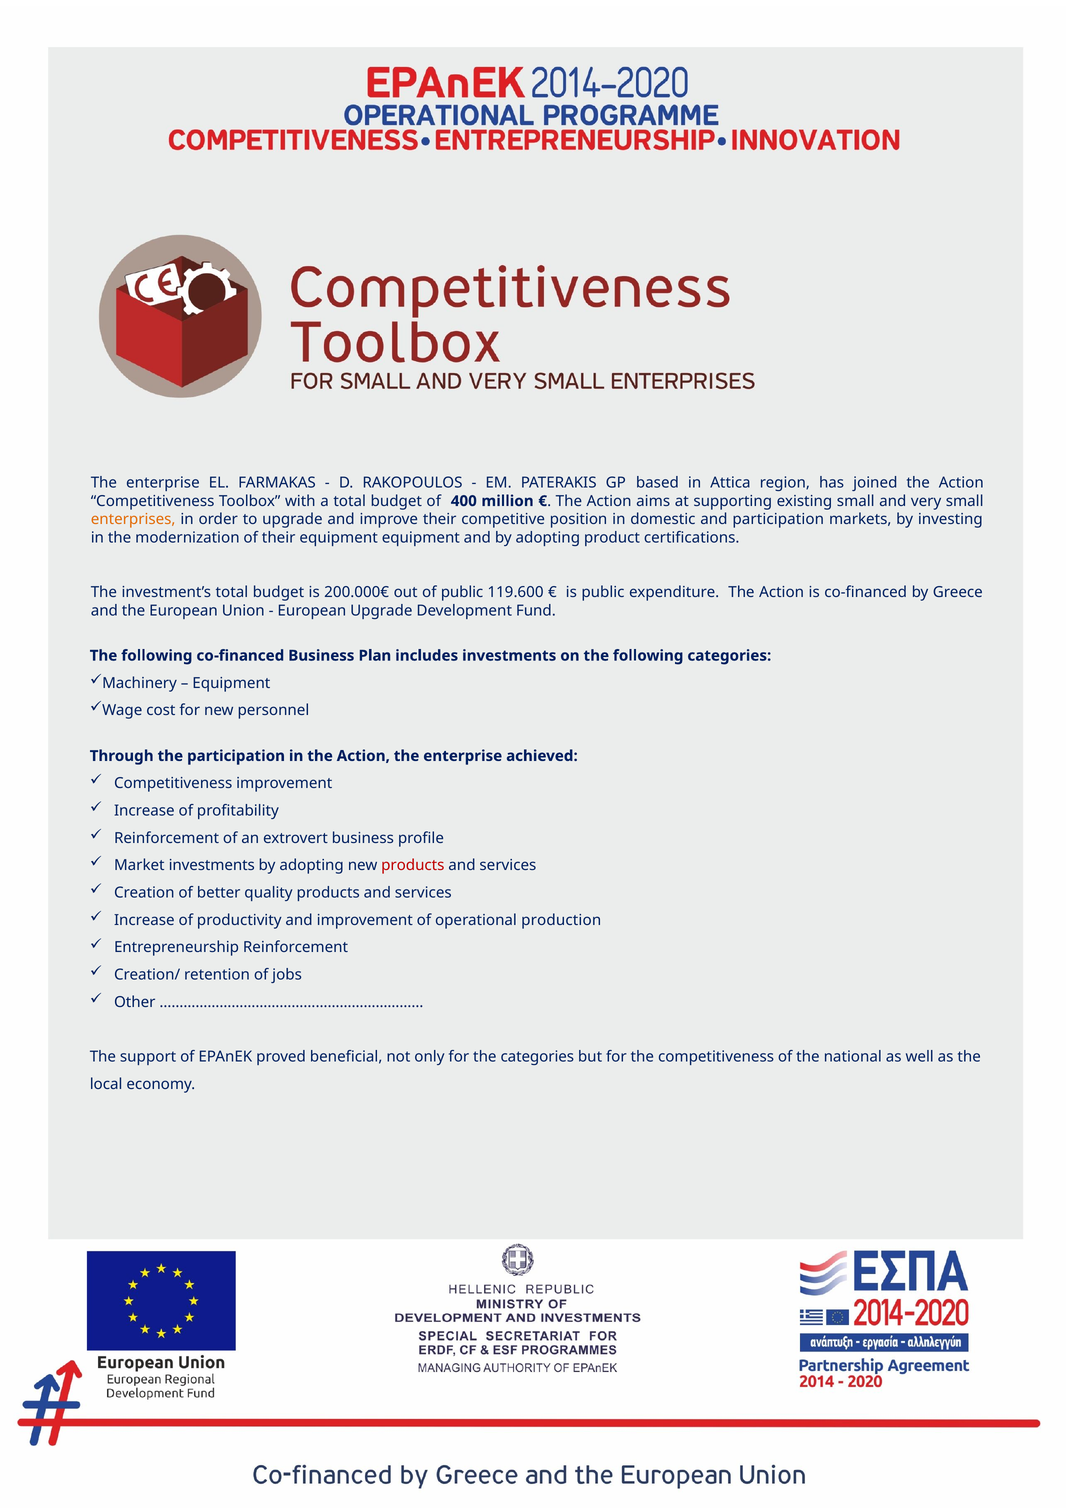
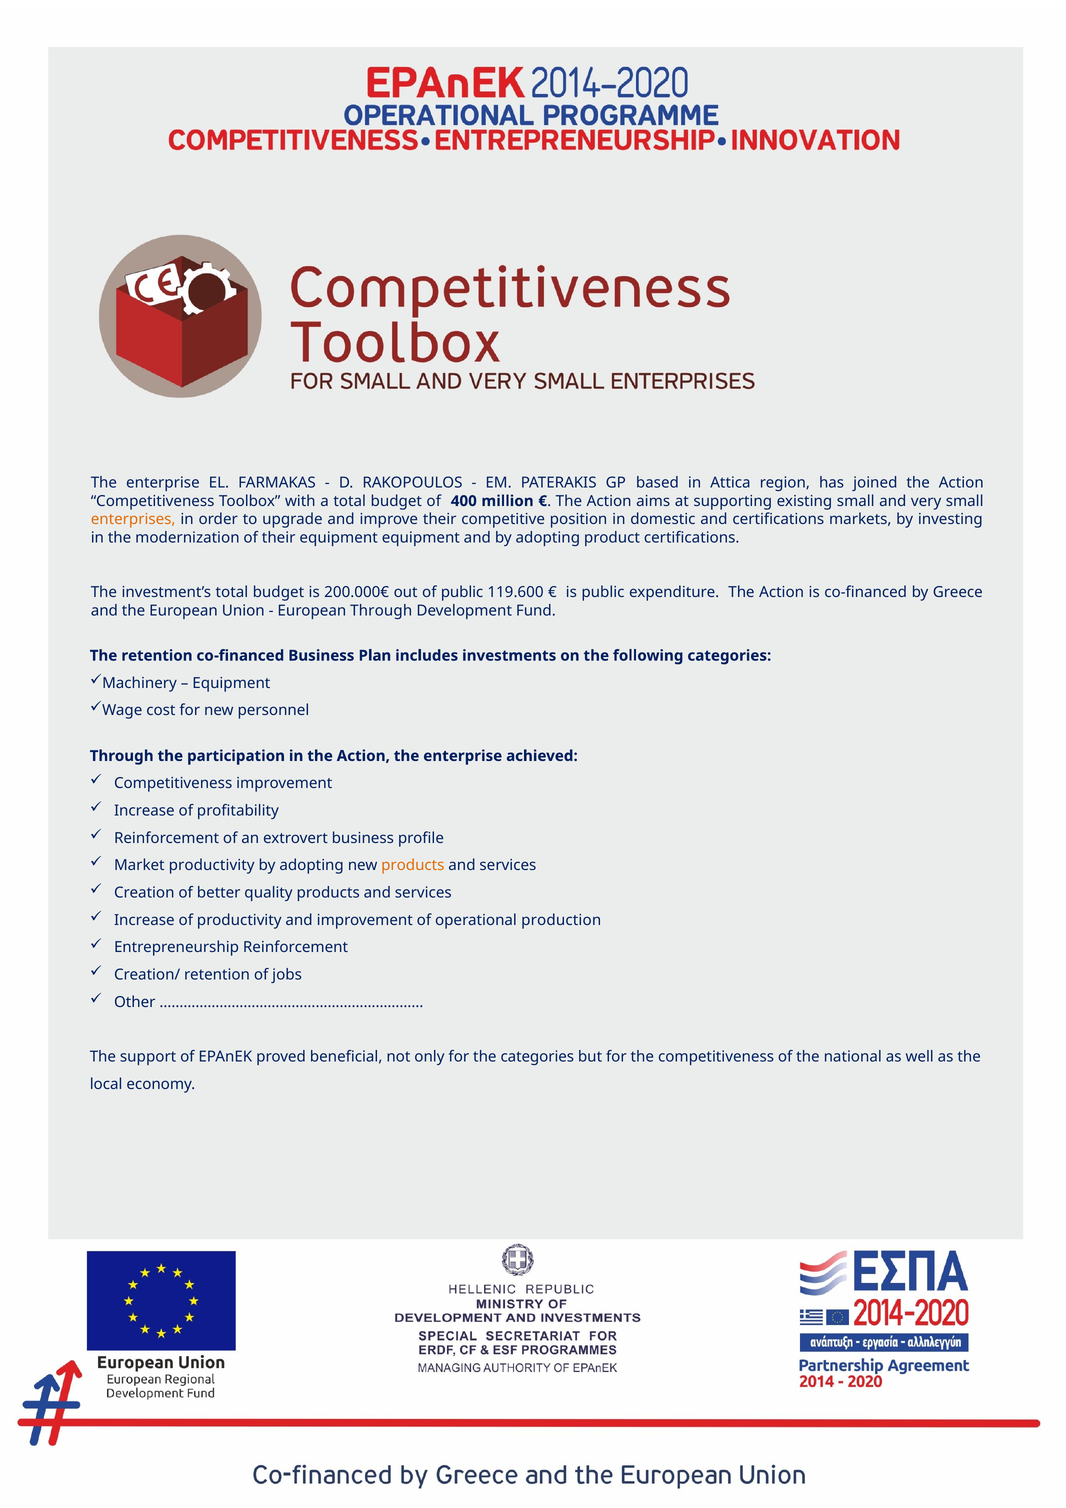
and participation: participation -> certifications
European Upgrade: Upgrade -> Through
following at (157, 655): following -> retention
Market investments: investments -> productivity
products at (413, 865) colour: red -> orange
